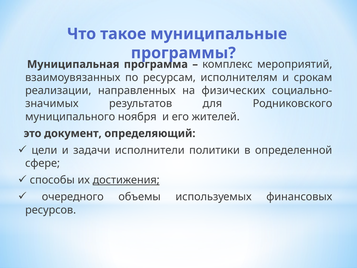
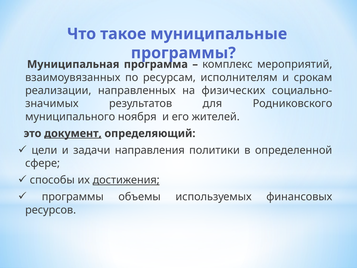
документ underline: none -> present
исполнители: исполнители -> направления
очередного at (73, 197): очередного -> программы
